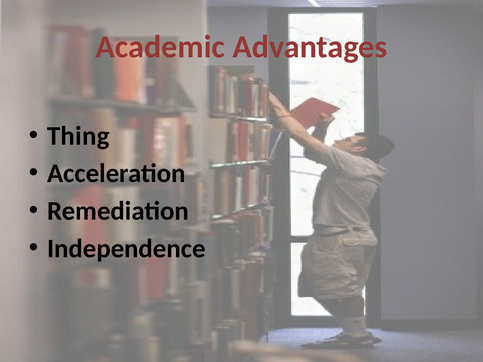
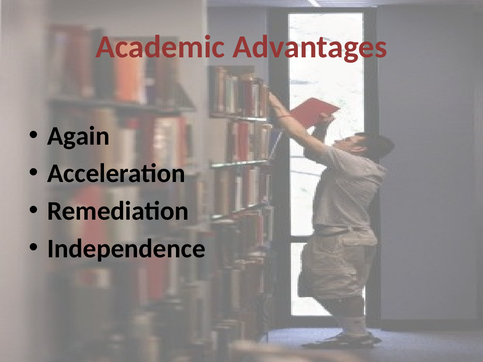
Thing: Thing -> Again
